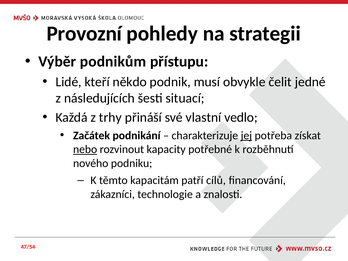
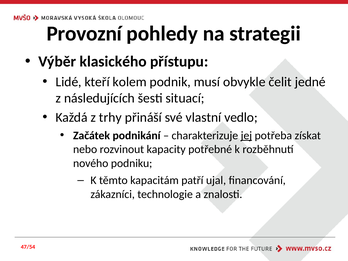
podnikům: podnikům -> klasického
někdo: někdo -> kolem
nebo underline: present -> none
cílů: cílů -> ujal
